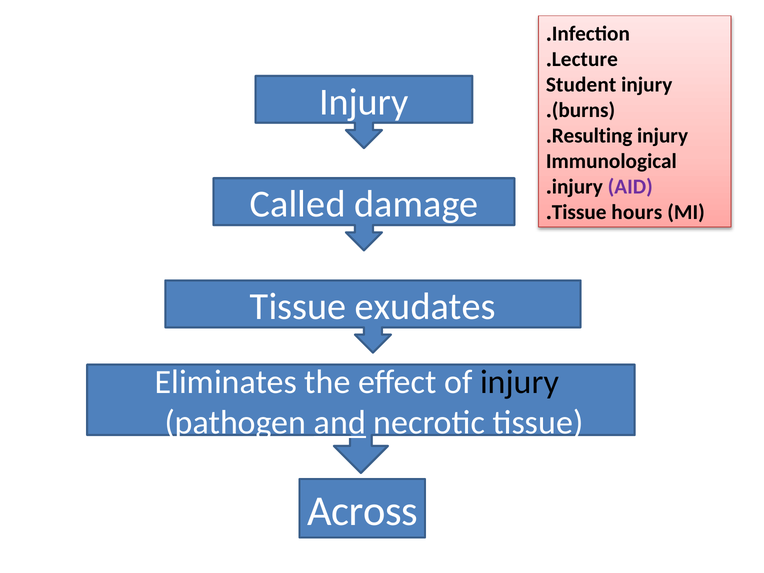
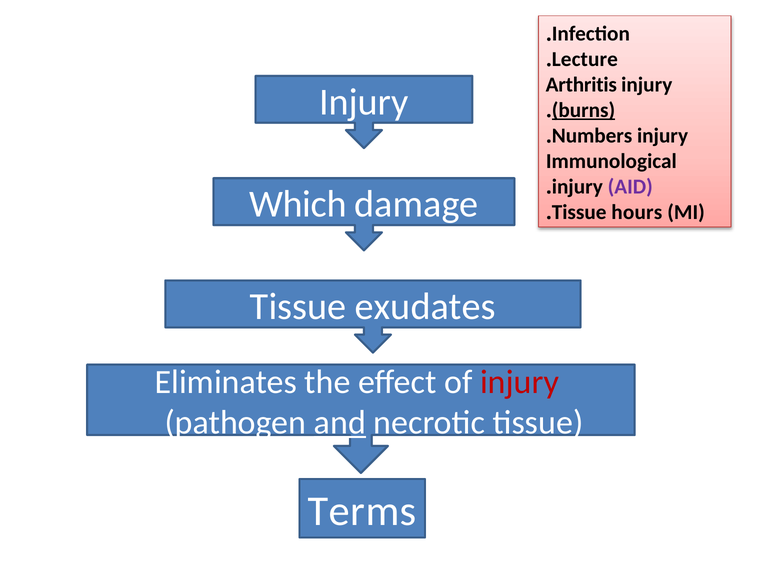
Student: Student -> Arthritis
burns underline: none -> present
Resulting: Resulting -> Numbers
Called: Called -> Which
injury at (520, 382) colour: black -> red
Across: Across -> Terms
